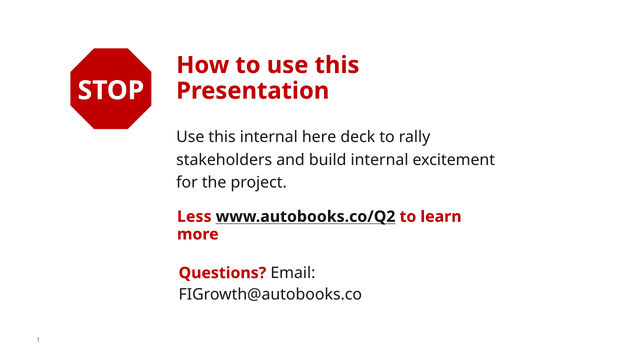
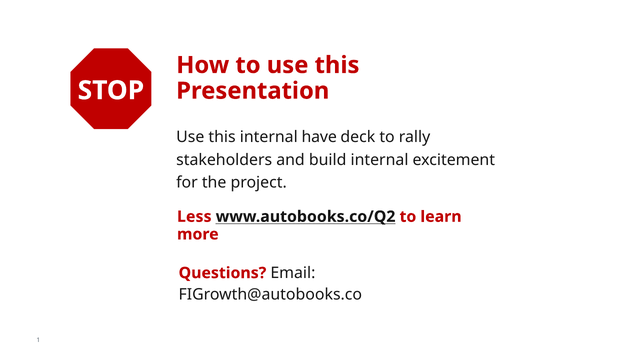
here: here -> have
